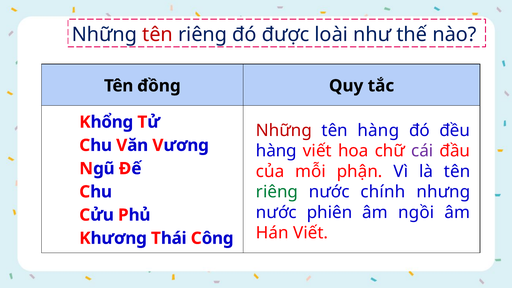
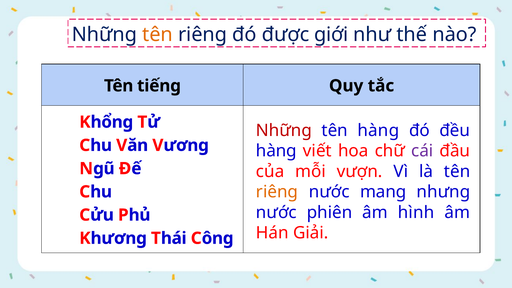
tên at (158, 34) colour: red -> orange
loài: loài -> giới
đồng: đồng -> tiếng
phận: phận -> vượn
riêng at (277, 192) colour: green -> orange
chính: chính -> mang
ngồi: ngồi -> hình
Hán Viết: Viết -> Giải
